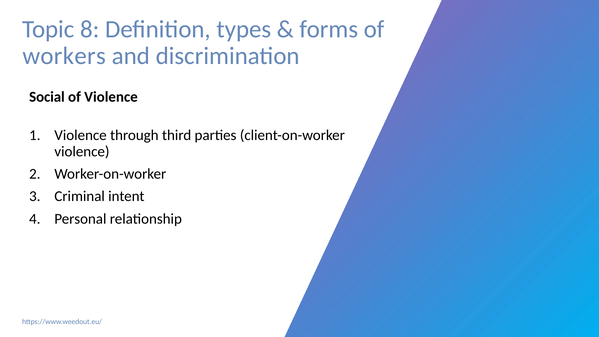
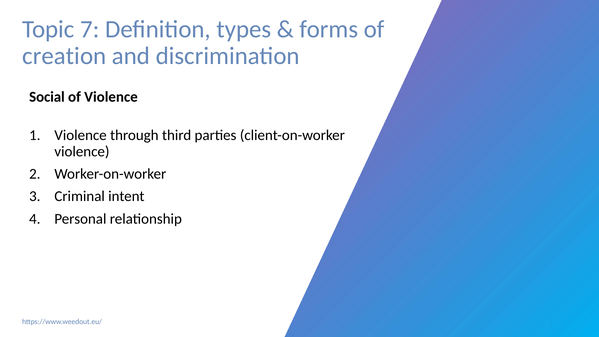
8: 8 -> 7
workers: workers -> creation
